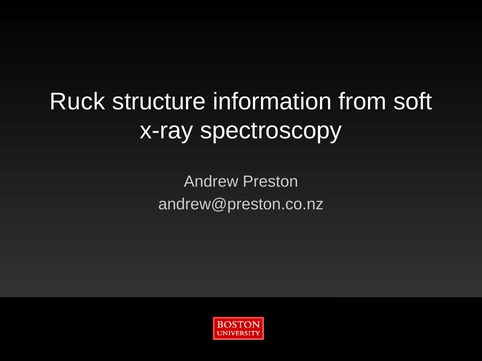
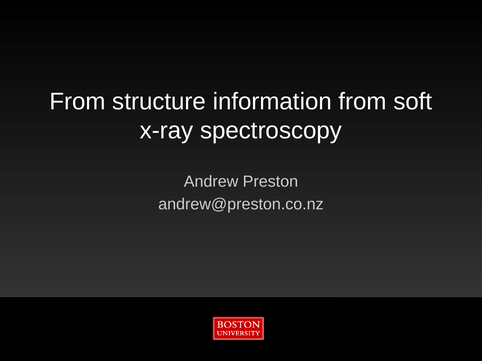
Ruck at (77, 102): Ruck -> From
